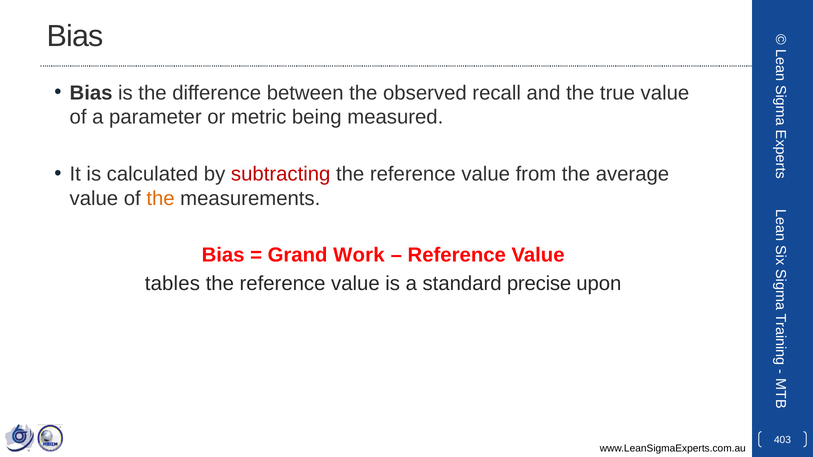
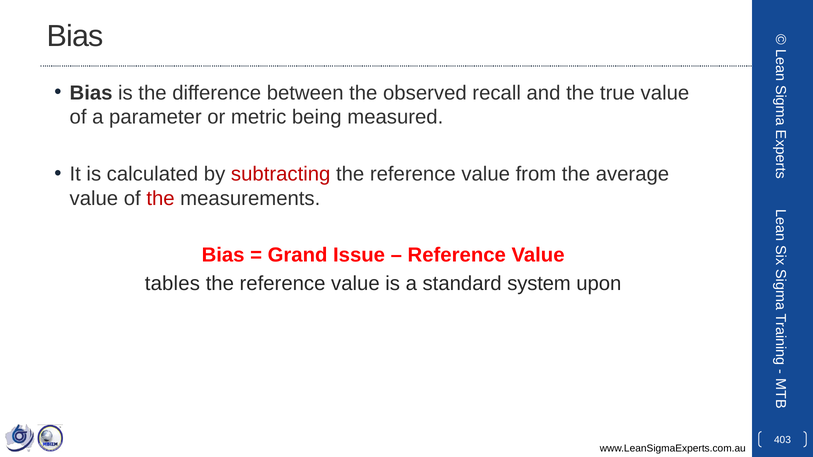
the at (161, 199) colour: orange -> red
Work: Work -> Issue
precise: precise -> system
